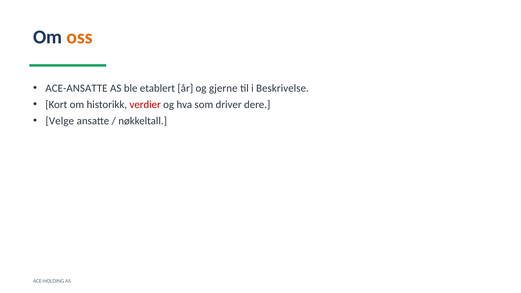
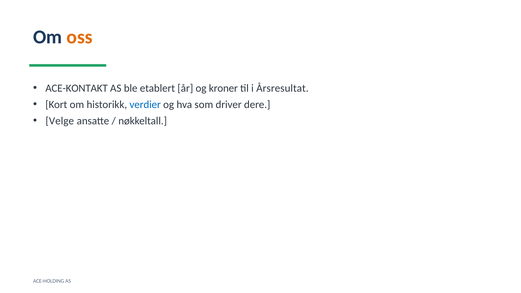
ACE-ANSATTE: ACE-ANSATTE -> ACE-KONTAKT
gjerne: gjerne -> kroner
Beskrivelse: Beskrivelse -> Årsresultat
verdier colour: red -> blue
